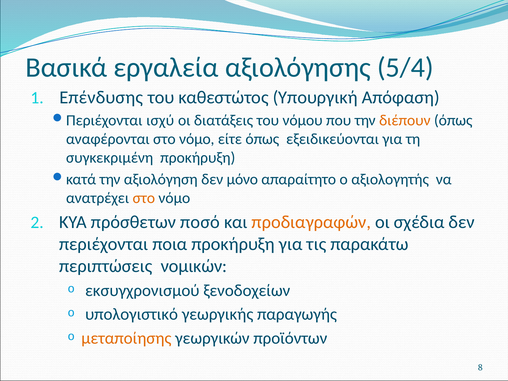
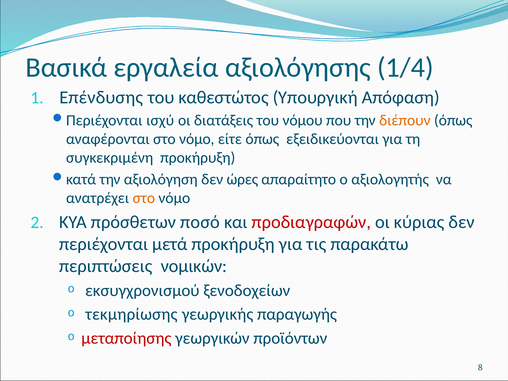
5/4: 5/4 -> 1/4
μόνο: μόνο -> ώρες
προδιαγραφών colour: orange -> red
σχέδια: σχέδια -> κύριας
ποια: ποια -> μετά
υπολογιστικό: υπολογιστικό -> τεκμηρίωσης
μεταποίησης colour: orange -> red
